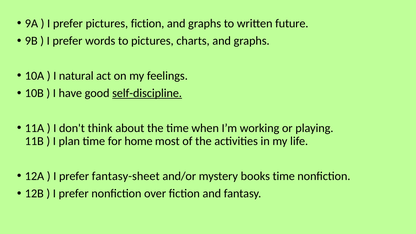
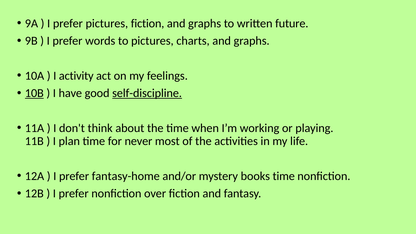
natural: natural -> activity
10B underline: none -> present
home: home -> never
fantasy-sheet: fantasy-sheet -> fantasy-home
